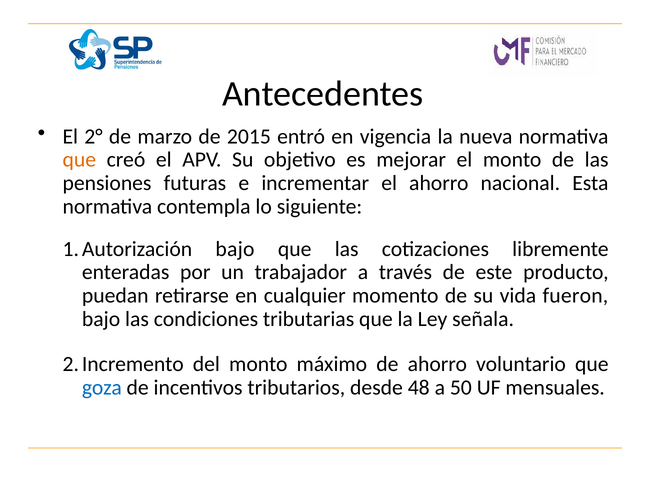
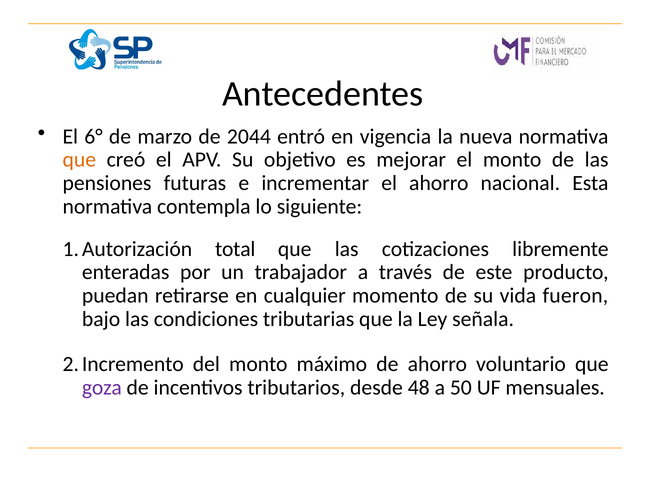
2°: 2° -> 6°
2015: 2015 -> 2044
bajo at (235, 249): bajo -> total
goza colour: blue -> purple
